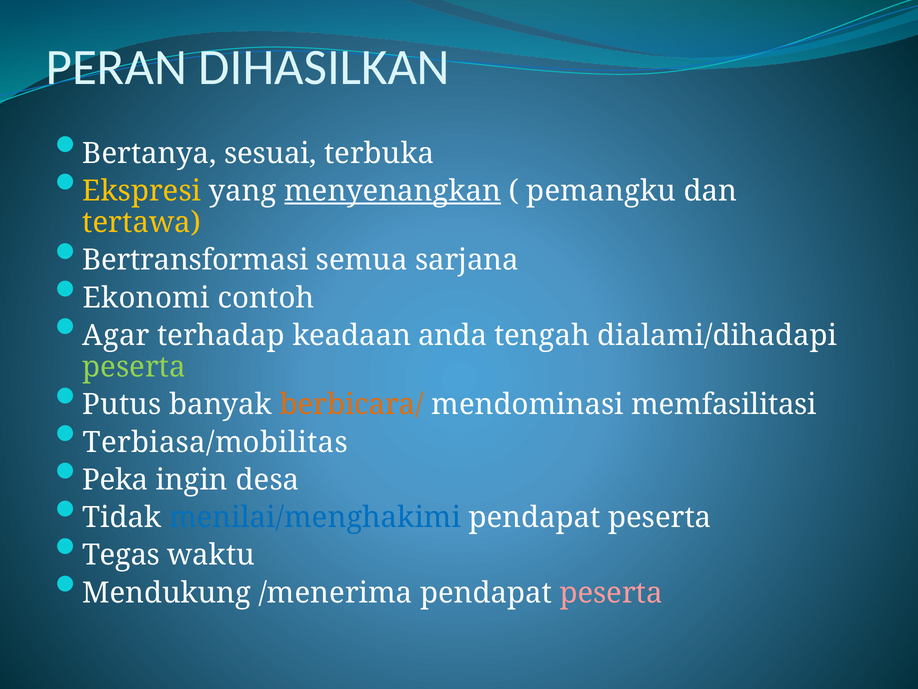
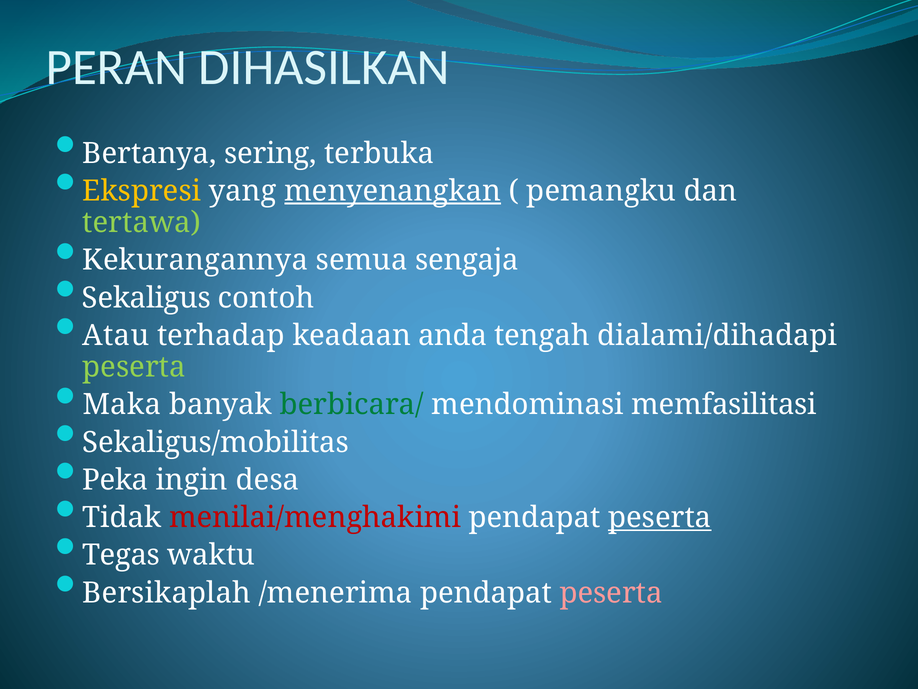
sesuai: sesuai -> sering
tertawa colour: yellow -> light green
Bertransformasi: Bertransformasi -> Kekurangannya
sarjana: sarjana -> sengaja
Ekonomi: Ekonomi -> Sekaligus
Agar: Agar -> Atau
Putus: Putus -> Maka
berbicara/ colour: orange -> green
Terbiasa/mobilitas: Terbiasa/mobilitas -> Sekaligus/mobilitas
menilai/menghakimi colour: blue -> red
peserta at (660, 517) underline: none -> present
Mendukung: Mendukung -> Bersikaplah
